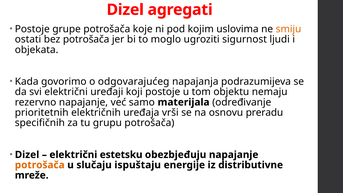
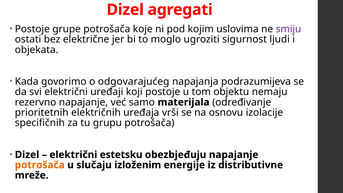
smiju colour: orange -> purple
bez potrošača: potrošača -> električne
preradu: preradu -> izolacije
ispuštaju: ispuštaju -> izloženim
